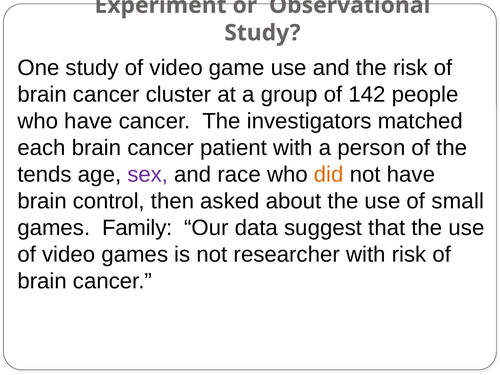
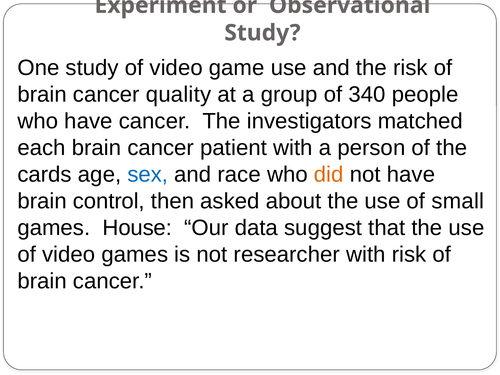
cluster: cluster -> quality
142: 142 -> 340
tends: tends -> cards
sex colour: purple -> blue
Family: Family -> House
